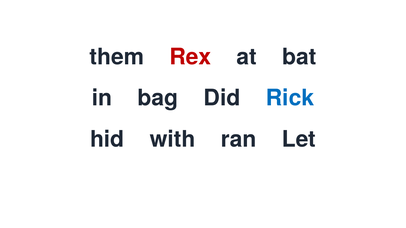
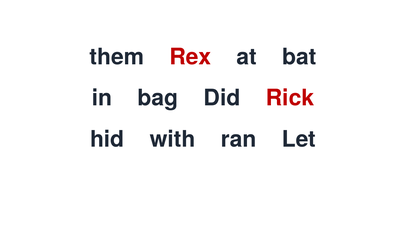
Rick colour: blue -> red
